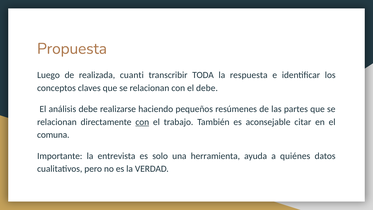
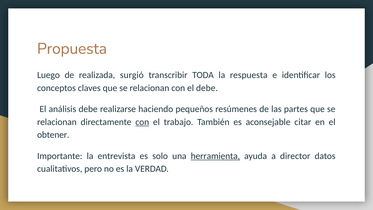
cuanti: cuanti -> surgió
comuna: comuna -> obtener
herramienta underline: none -> present
quiénes: quiénes -> director
